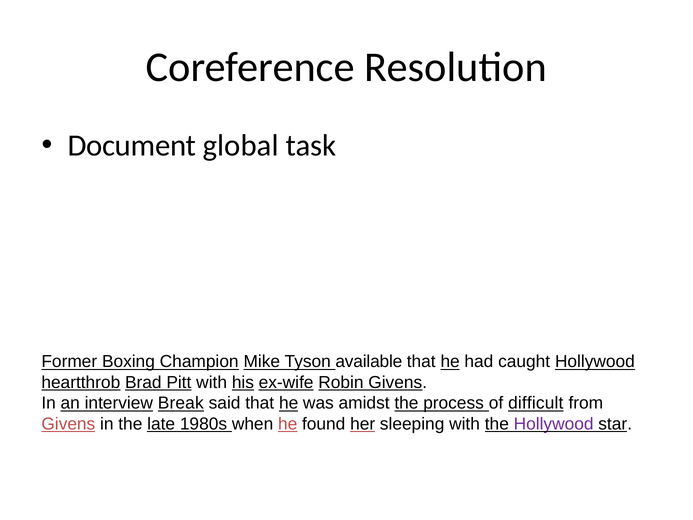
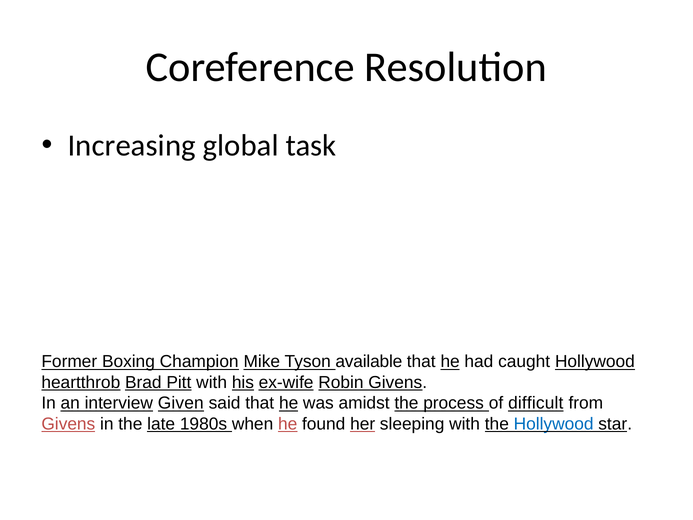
Document: Document -> Increasing
Break: Break -> Given
Hollywood at (554, 424) colour: purple -> blue
